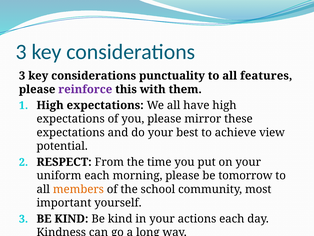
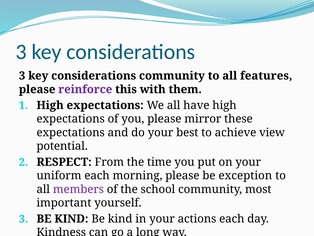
considerations punctuality: punctuality -> community
tomorrow: tomorrow -> exception
members colour: orange -> purple
